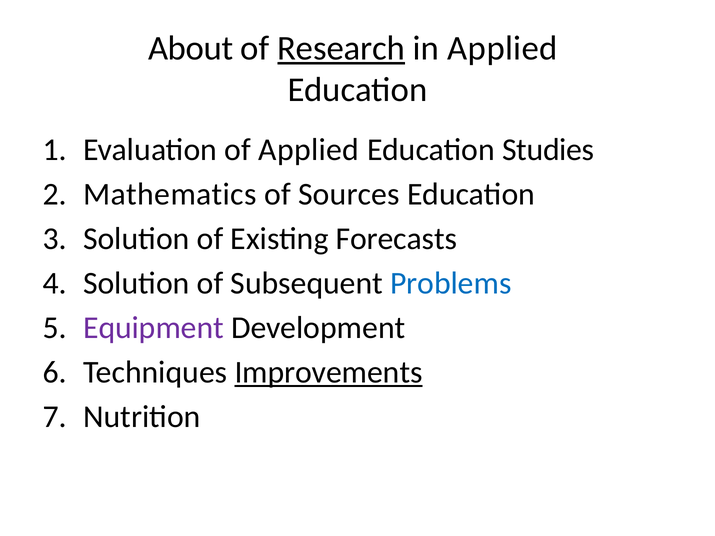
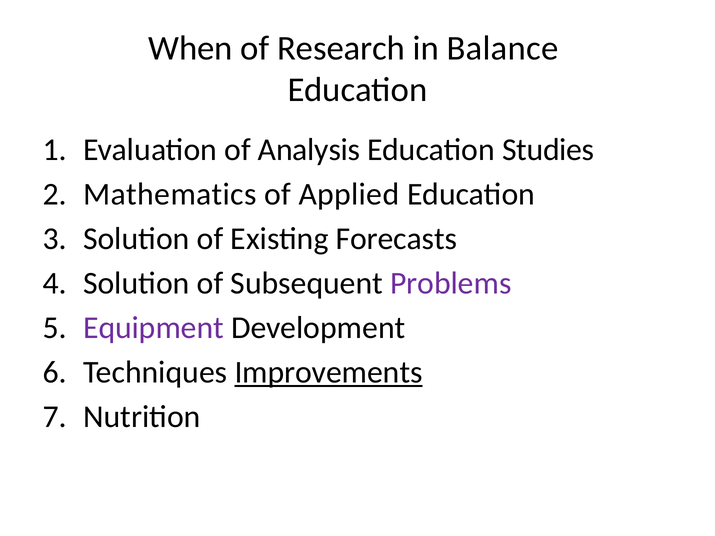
About: About -> When
Research underline: present -> none
in Applied: Applied -> Balance
of Applied: Applied -> Analysis
Sources: Sources -> Applied
Problems colour: blue -> purple
